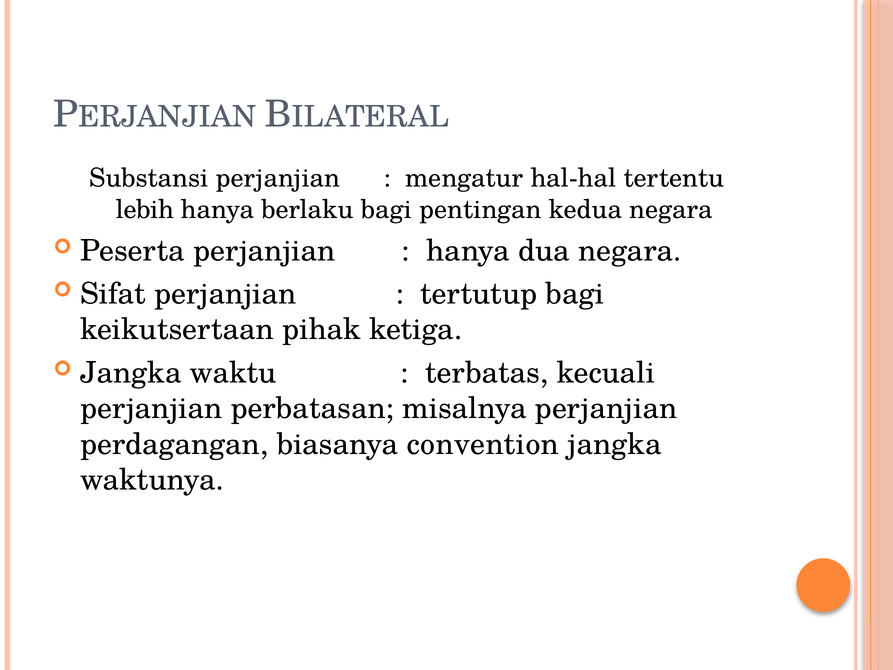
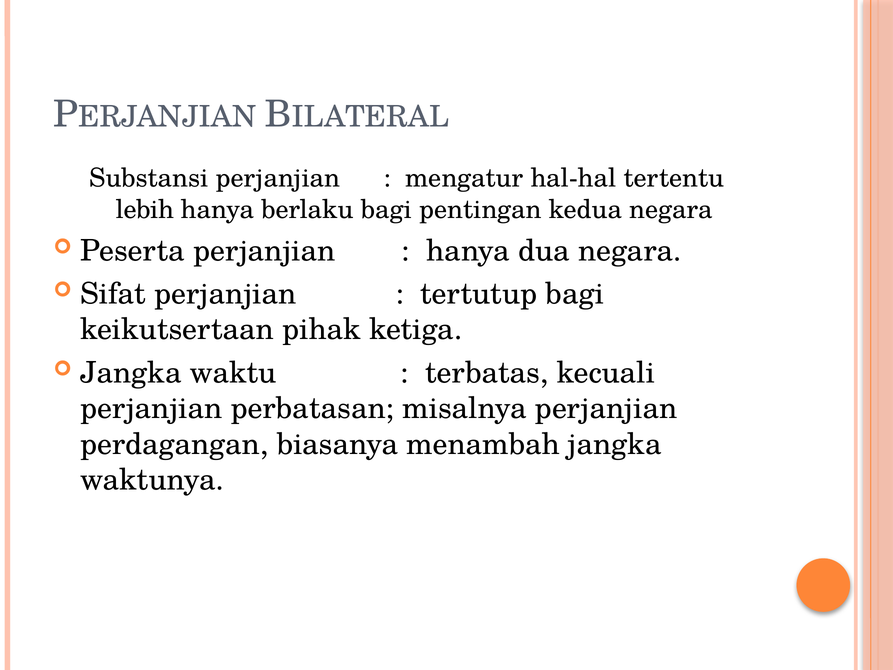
convention: convention -> menambah
